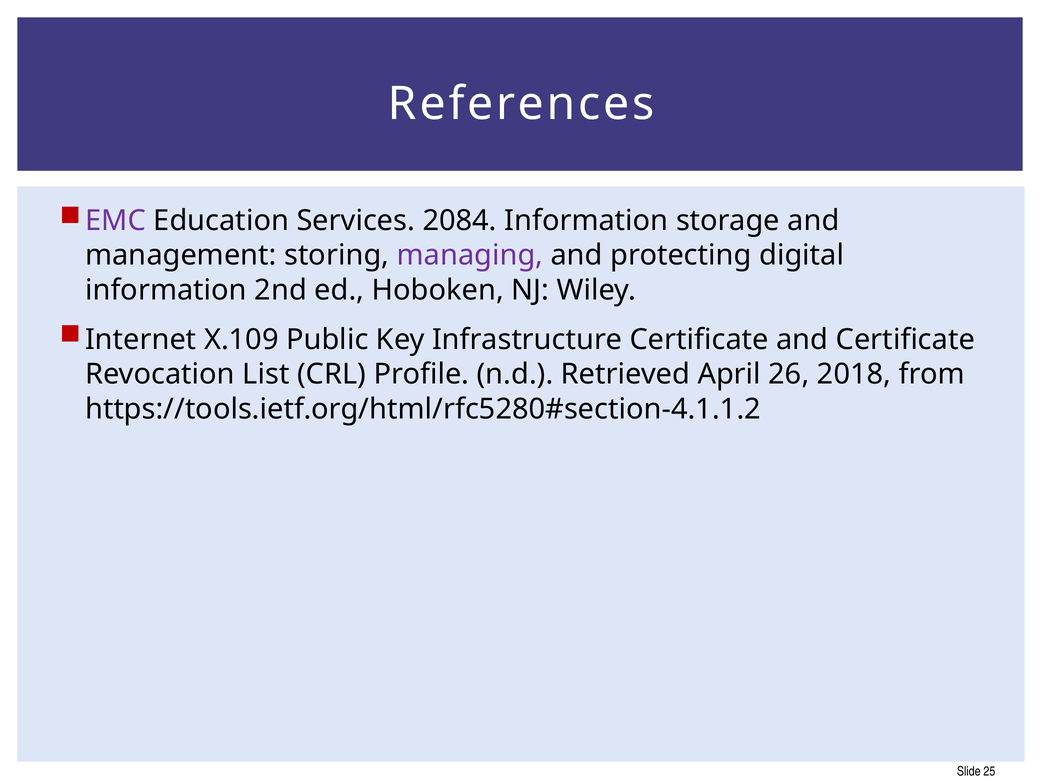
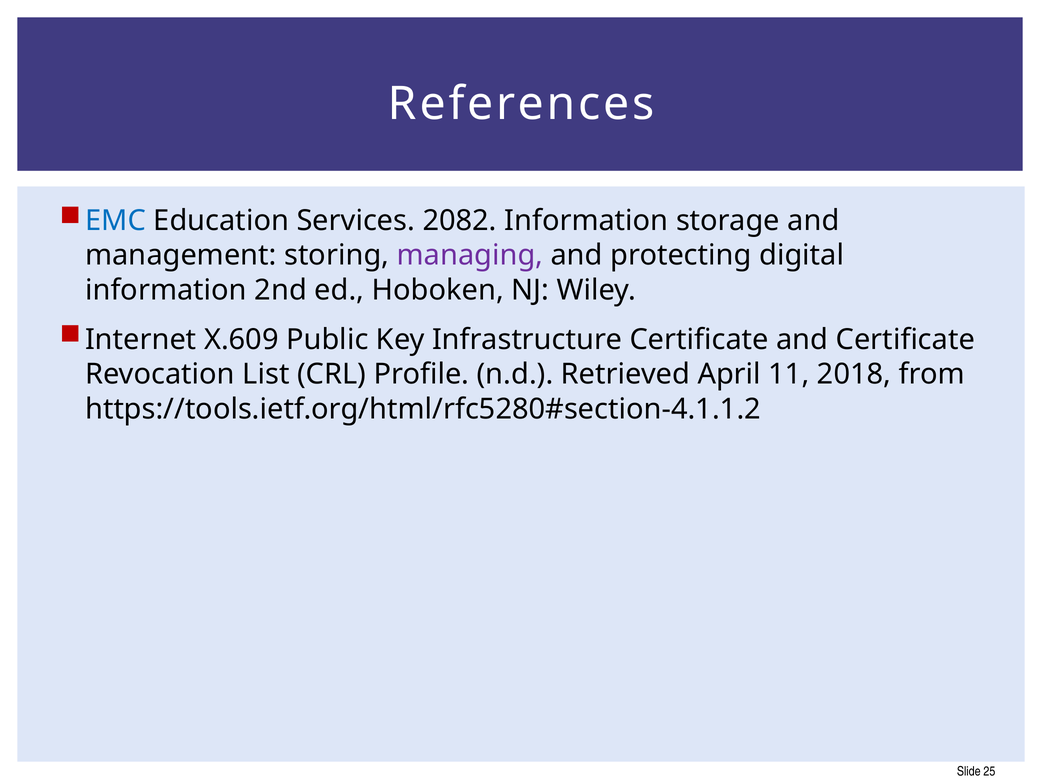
EMC colour: purple -> blue
2084: 2084 -> 2082
X.109: X.109 -> X.609
26: 26 -> 11
